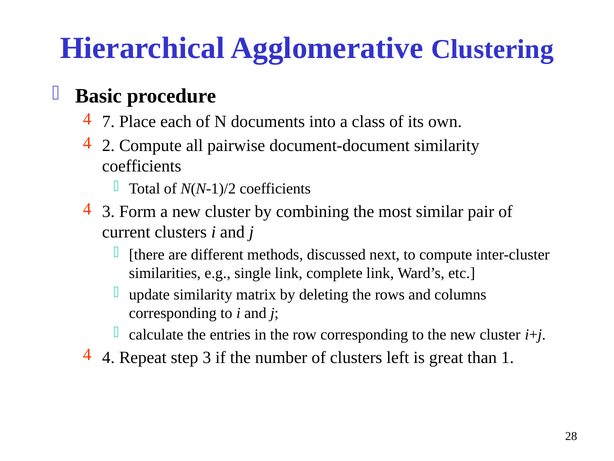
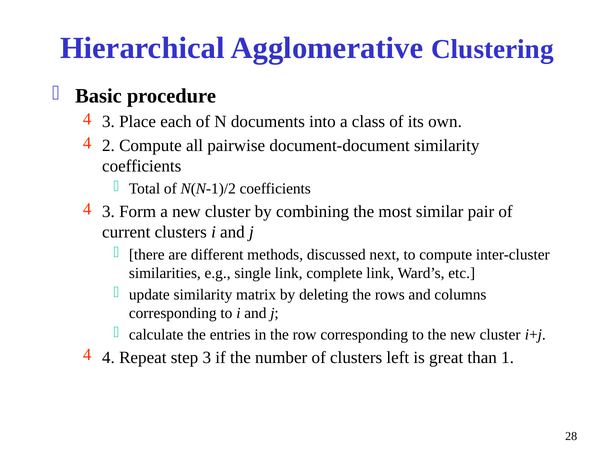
7 at (108, 122): 7 -> 3
